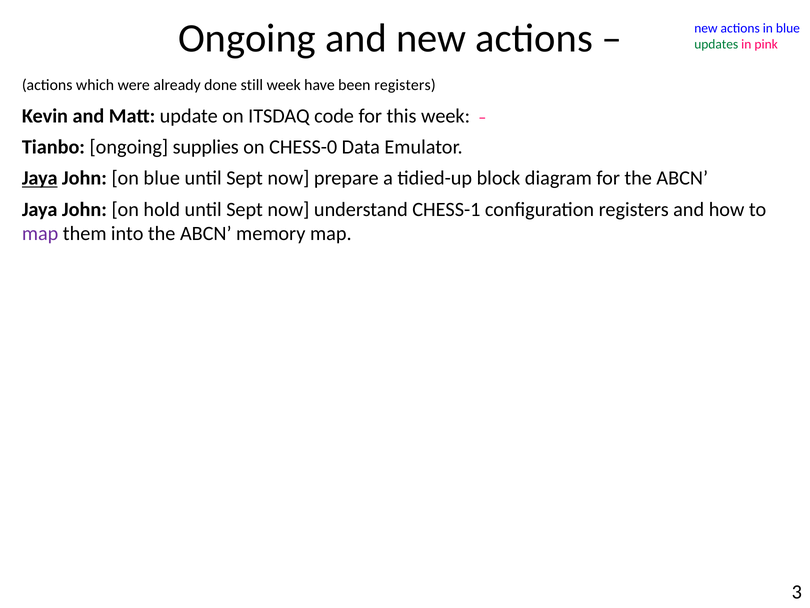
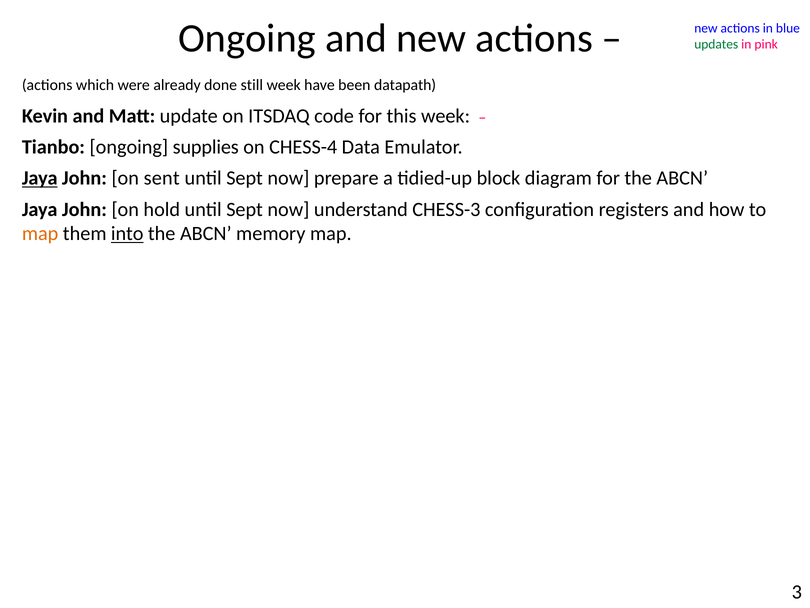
been registers: registers -> datapath
CHESS-0: CHESS-0 -> CHESS-4
on blue: blue -> sent
CHESS-1: CHESS-1 -> CHESS-3
map at (40, 234) colour: purple -> orange
into underline: none -> present
